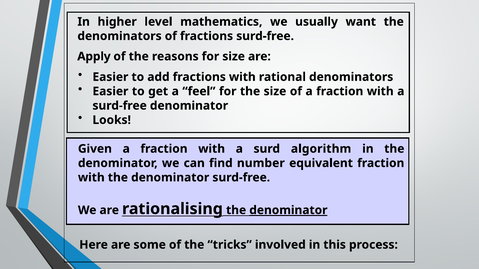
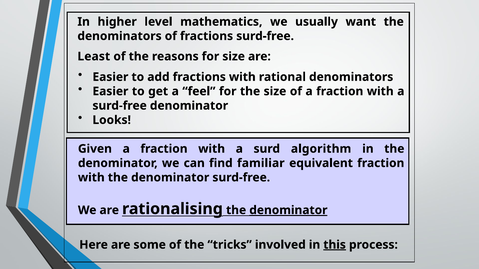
Apply: Apply -> Least
number: number -> familiar
this underline: none -> present
